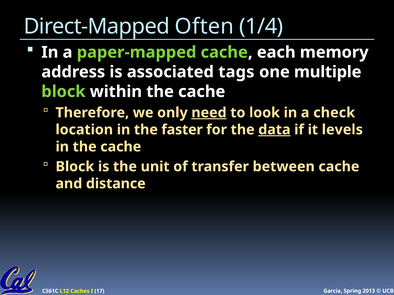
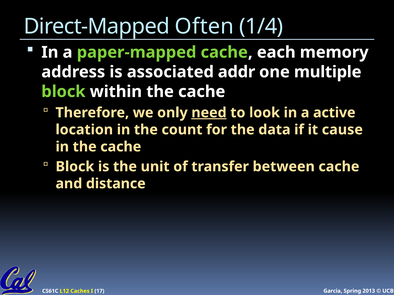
tags: tags -> addr
check: check -> active
faster: faster -> count
data underline: present -> none
levels: levels -> cause
